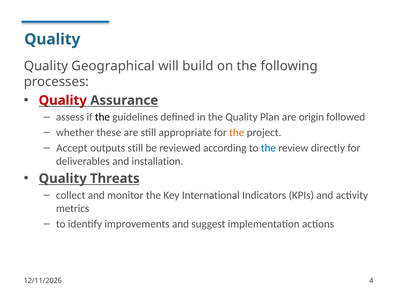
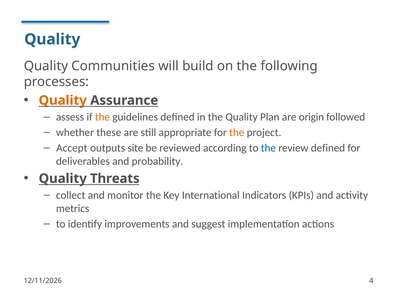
Geographical: Geographical -> Communities
Quality at (63, 100) colour: red -> orange
the at (102, 117) colour: black -> orange
outputs still: still -> site
review directly: directly -> defined
installation: installation -> probability
